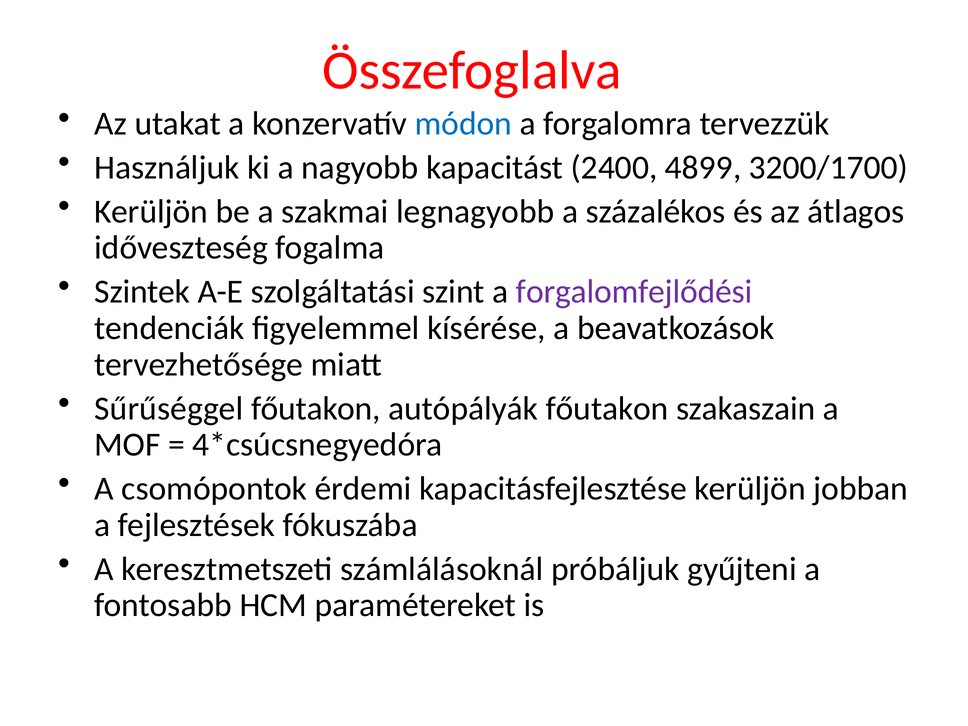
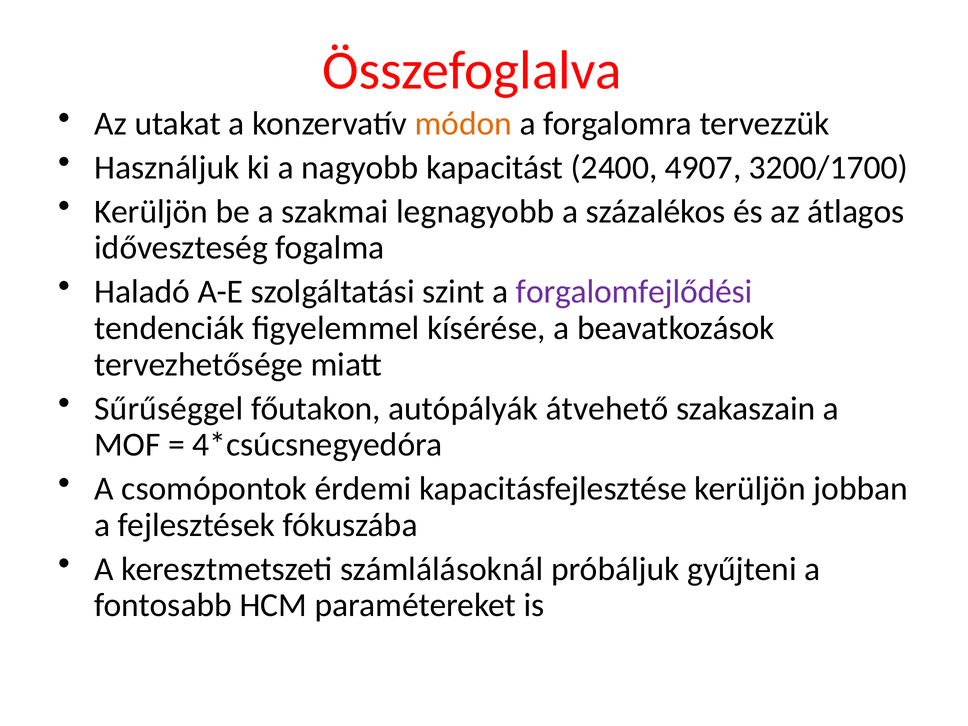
módon colour: blue -> orange
4899: 4899 -> 4907
Szintek: Szintek -> Haladó
autópályák főutakon: főutakon -> átvehető
